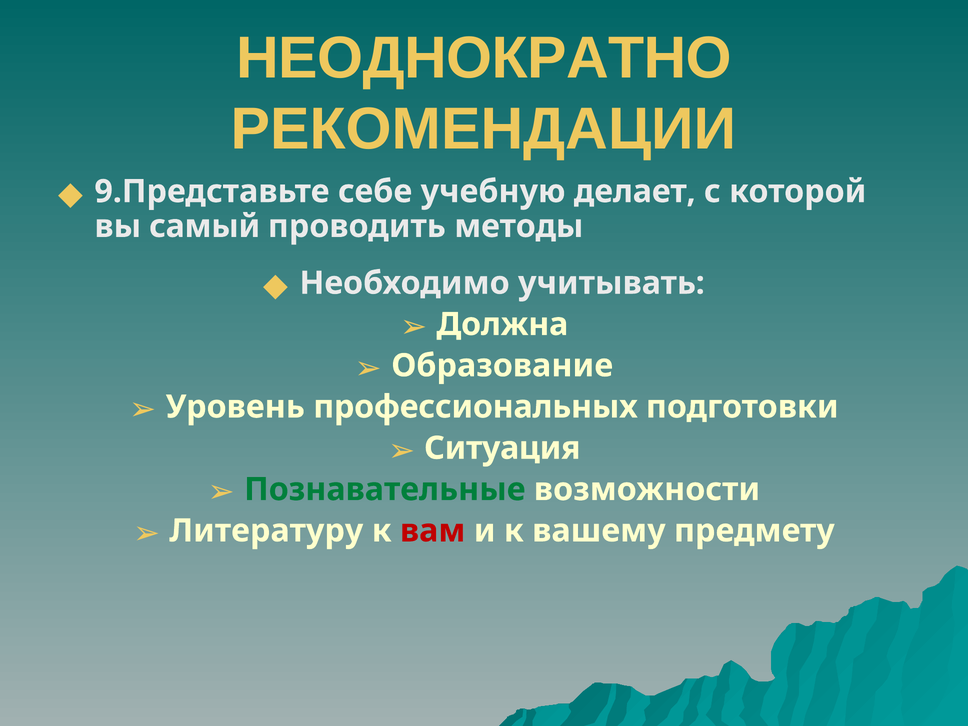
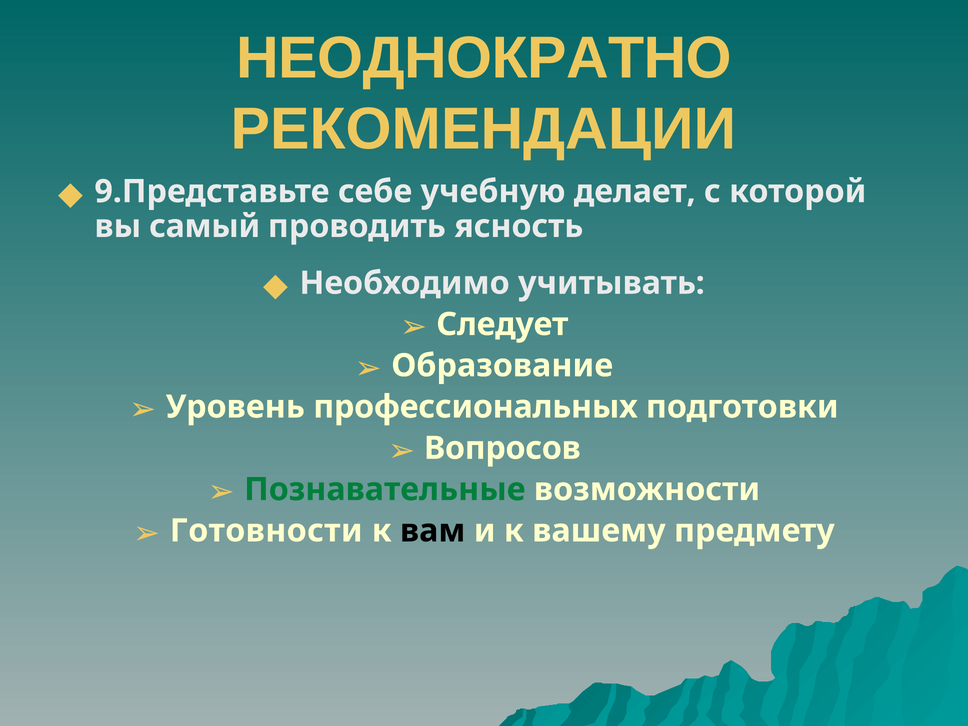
методы: методы -> ясность
Должна: Должна -> Следует
Ситуация: Ситуация -> Вопросов
Литературу: Литературу -> Готовности
вам colour: red -> black
